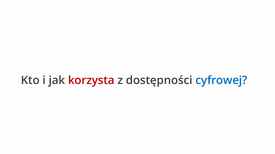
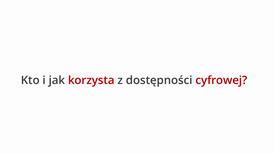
cyfrowej colour: blue -> red
